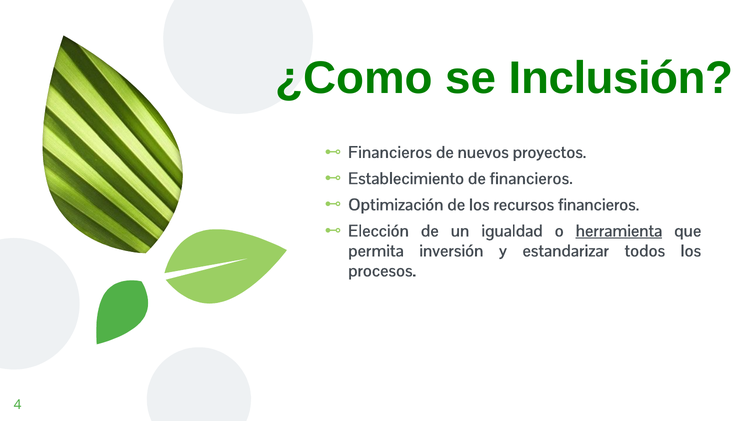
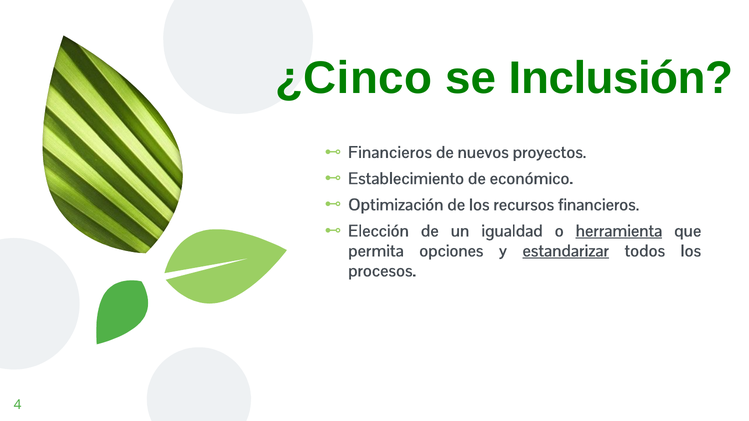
¿Como: ¿Como -> ¿Cinco
de financieros: financieros -> económico
inversión: inversión -> opciones
estandarizar underline: none -> present
